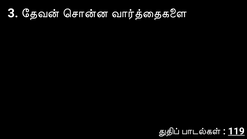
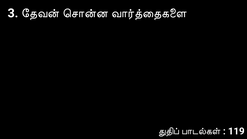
119 underline: present -> none
